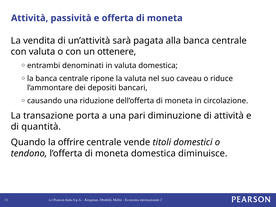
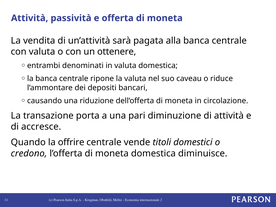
quantità: quantità -> accresce
tendono: tendono -> credono
